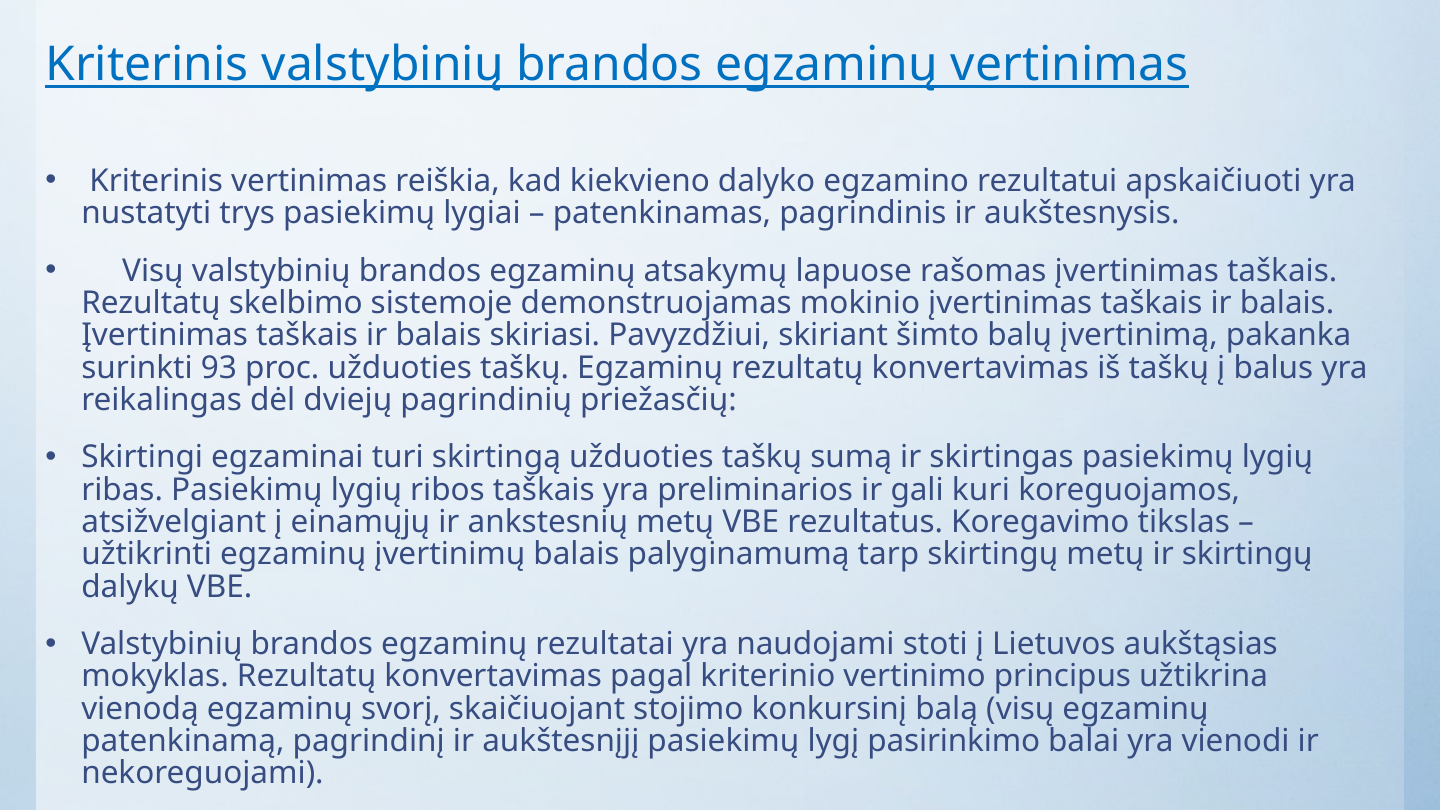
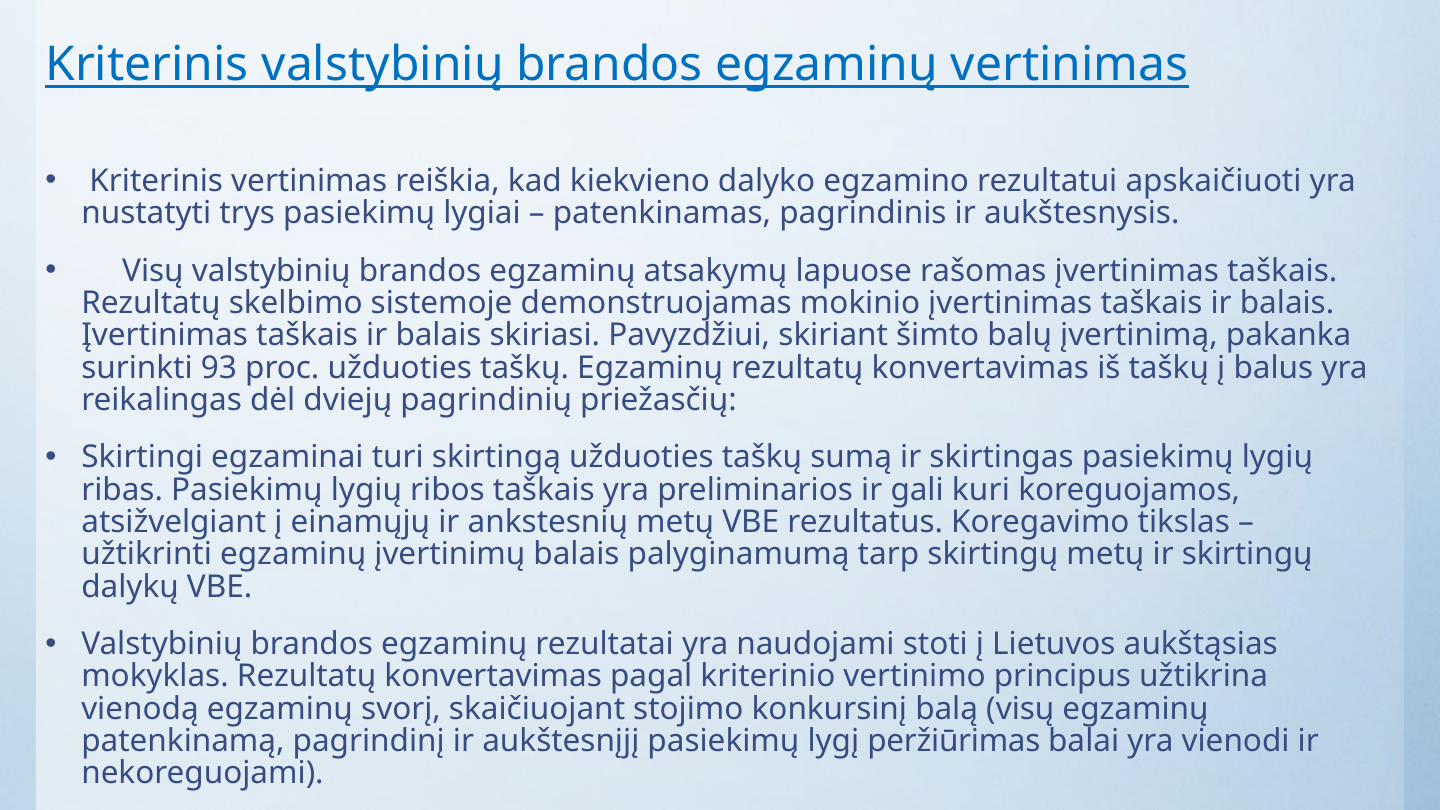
pasirinkimo: pasirinkimo -> peržiūrimas
